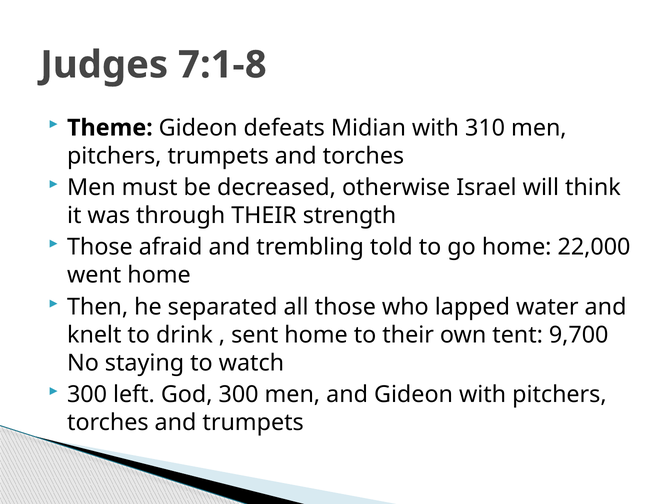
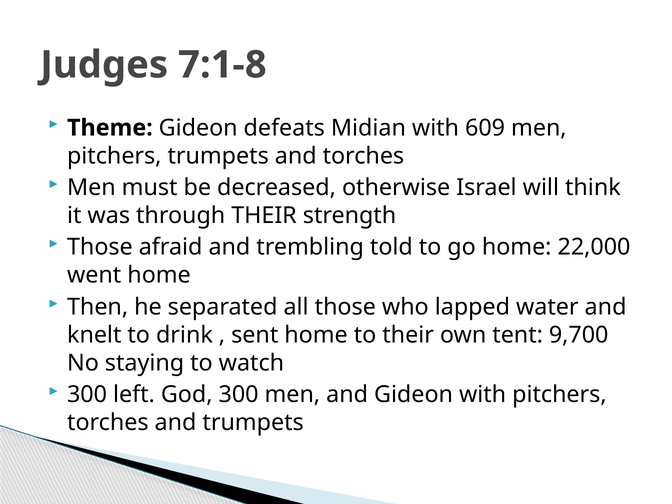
310: 310 -> 609
